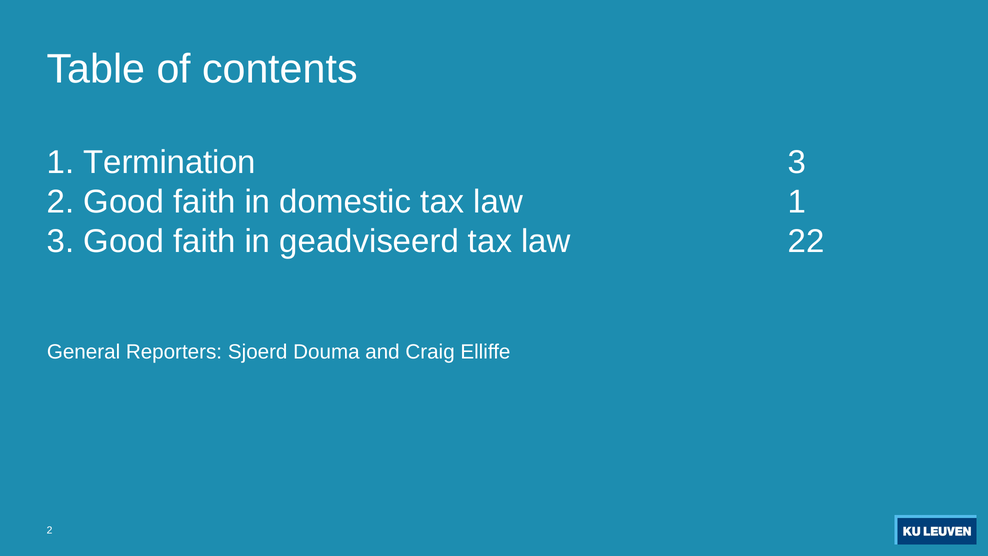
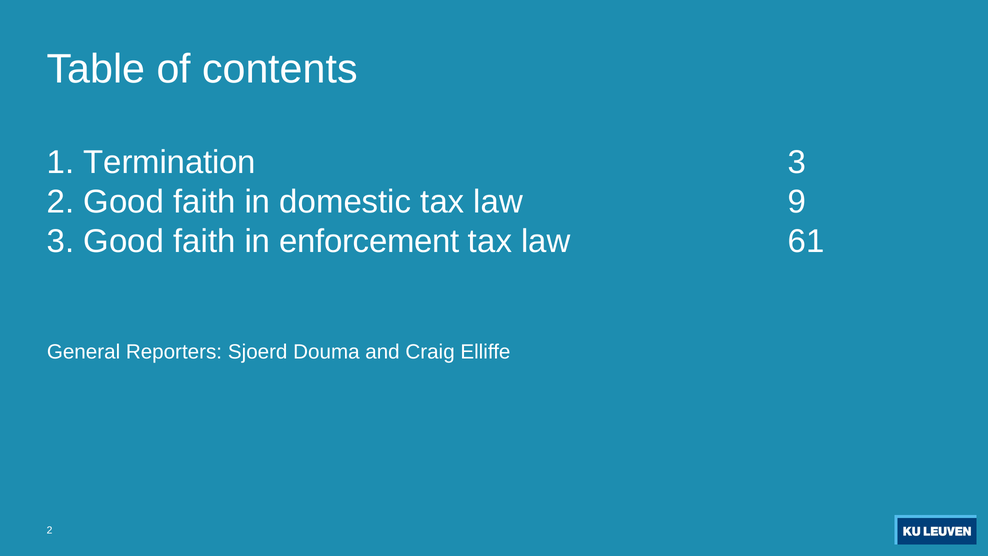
law 1: 1 -> 9
geadviseerd: geadviseerd -> enforcement
22: 22 -> 61
